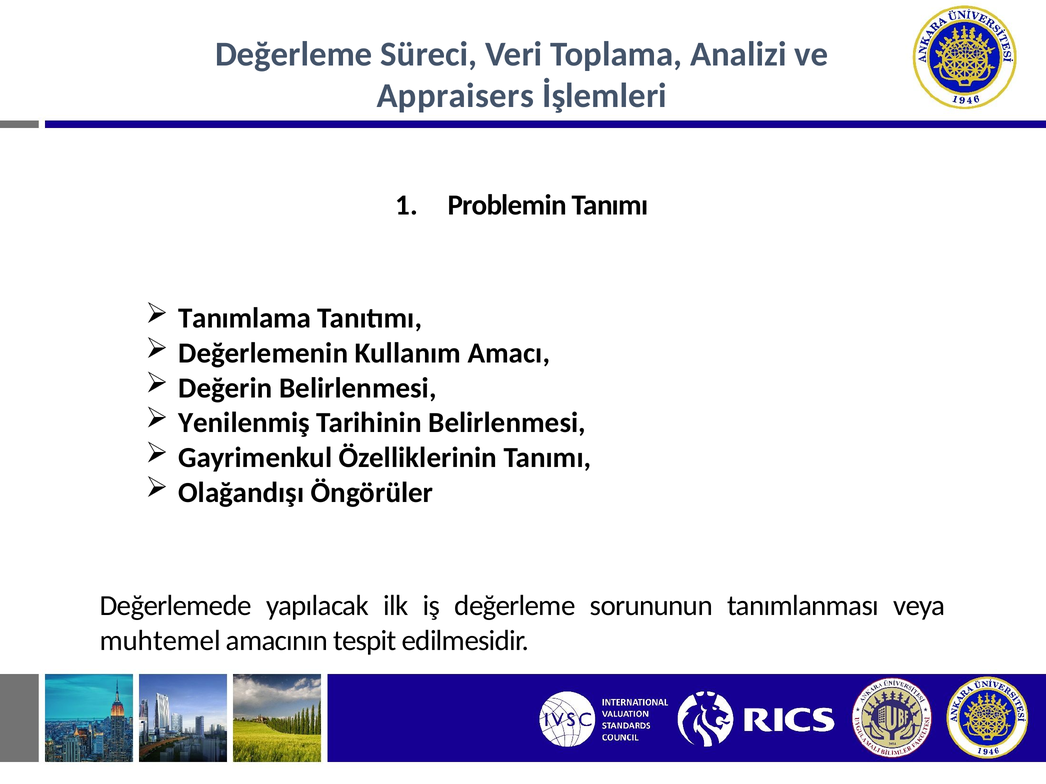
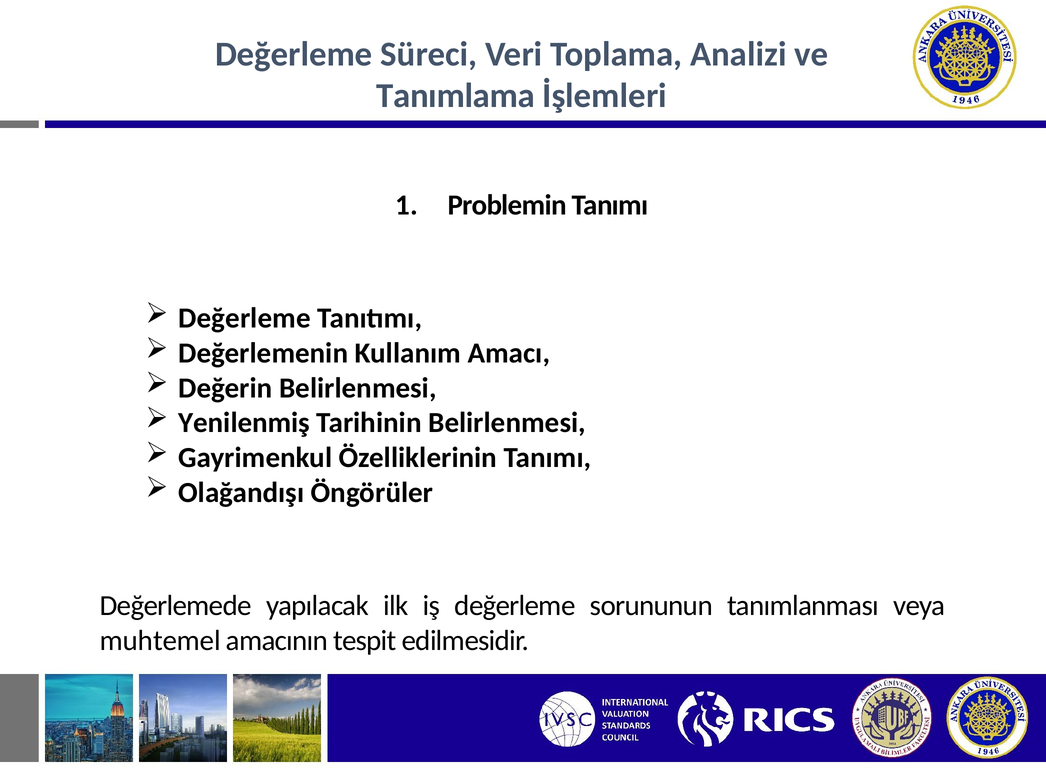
Appraisers: Appraisers -> Tanımlama
Tanımlama at (245, 318): Tanımlama -> Değerleme
